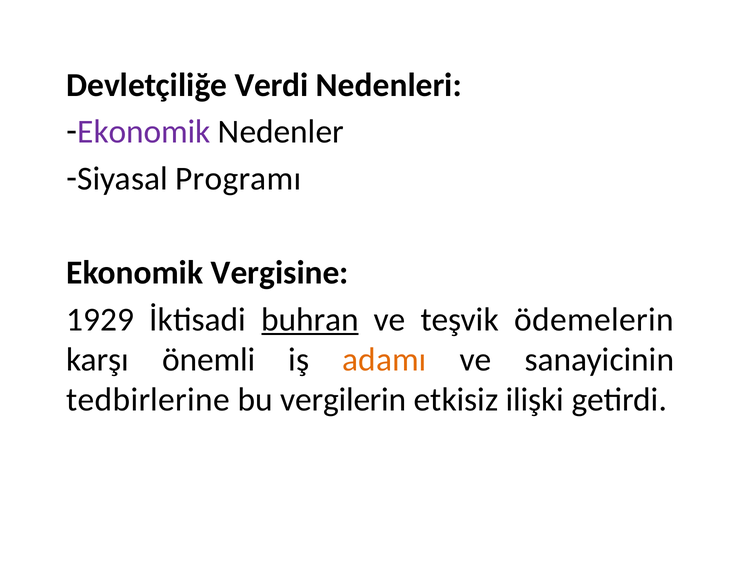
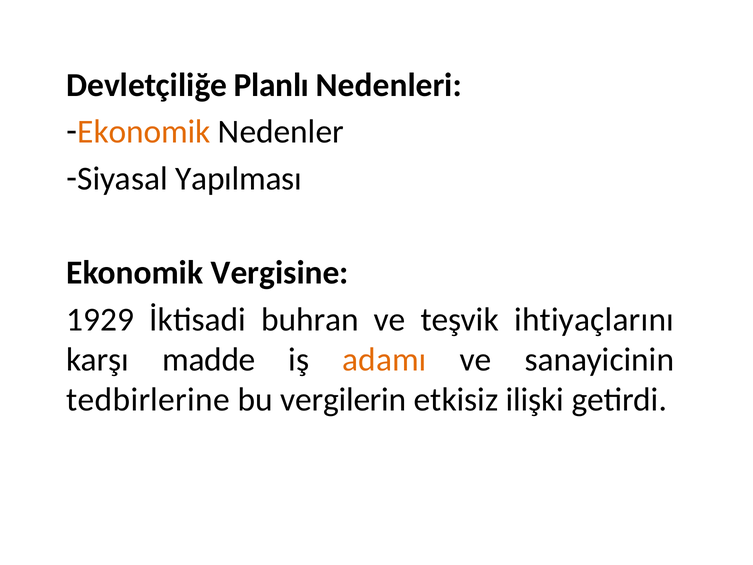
Verdi: Verdi -> Planlı
Ekonomik at (144, 132) colour: purple -> orange
Programı: Programı -> Yapılması
buhran underline: present -> none
ödemelerin: ödemelerin -> ihtiyaçlarını
önemli: önemli -> madde
